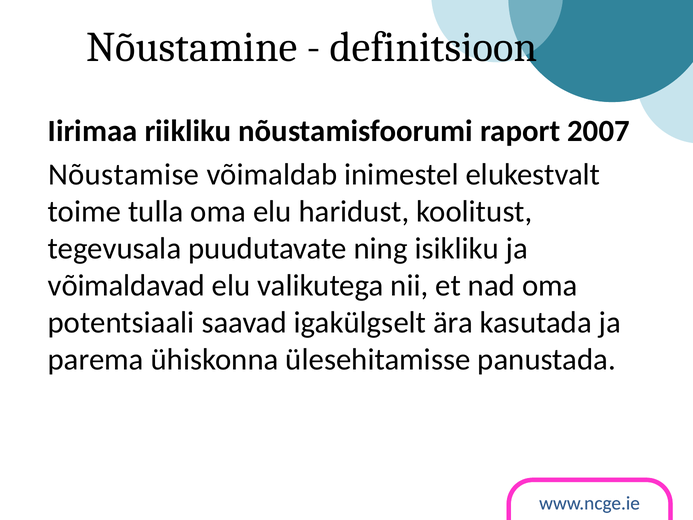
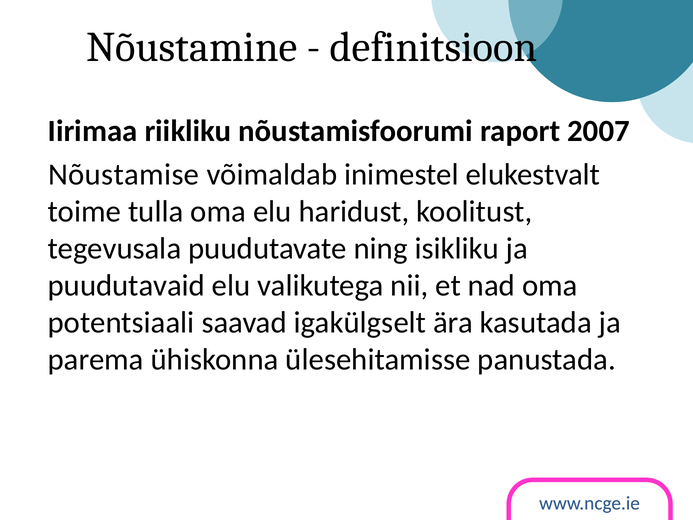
võimaldavad: võimaldavad -> puudutavaid
